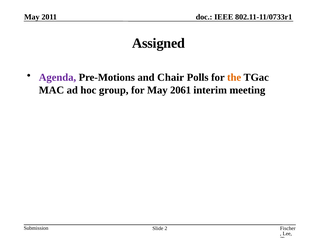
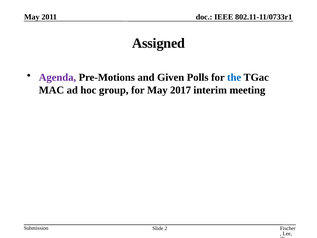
Chair: Chair -> Given
the colour: orange -> blue
2061: 2061 -> 2017
